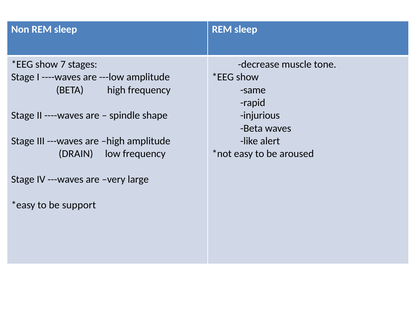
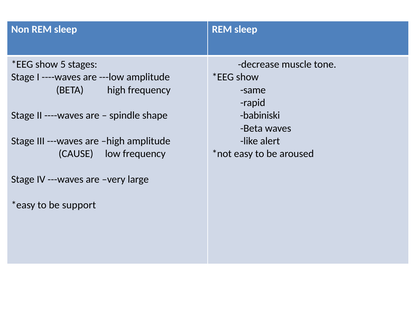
7: 7 -> 5
injurious: injurious -> babiniski
DRAIN: DRAIN -> CAUSE
